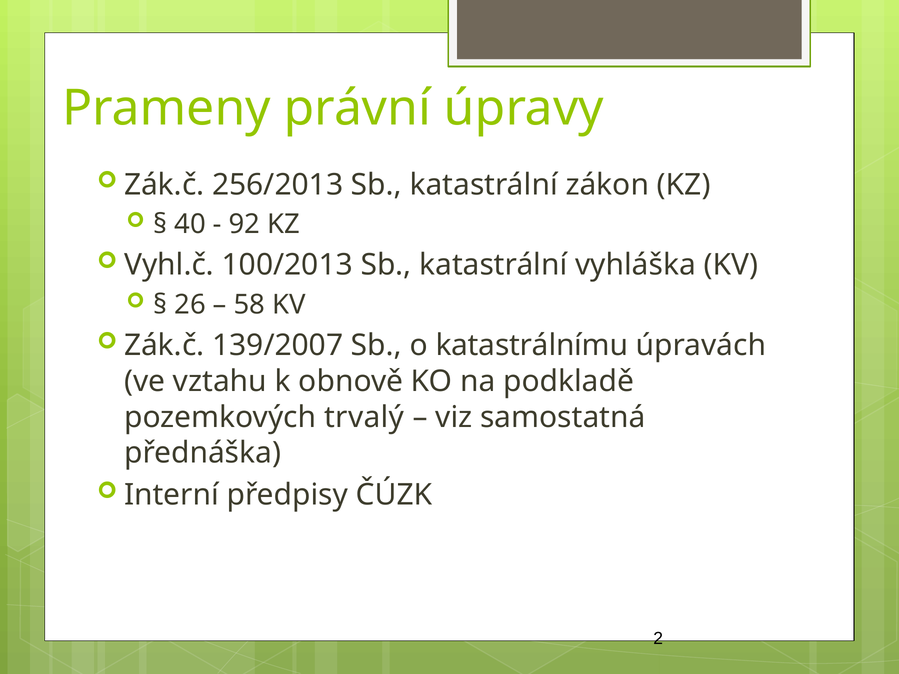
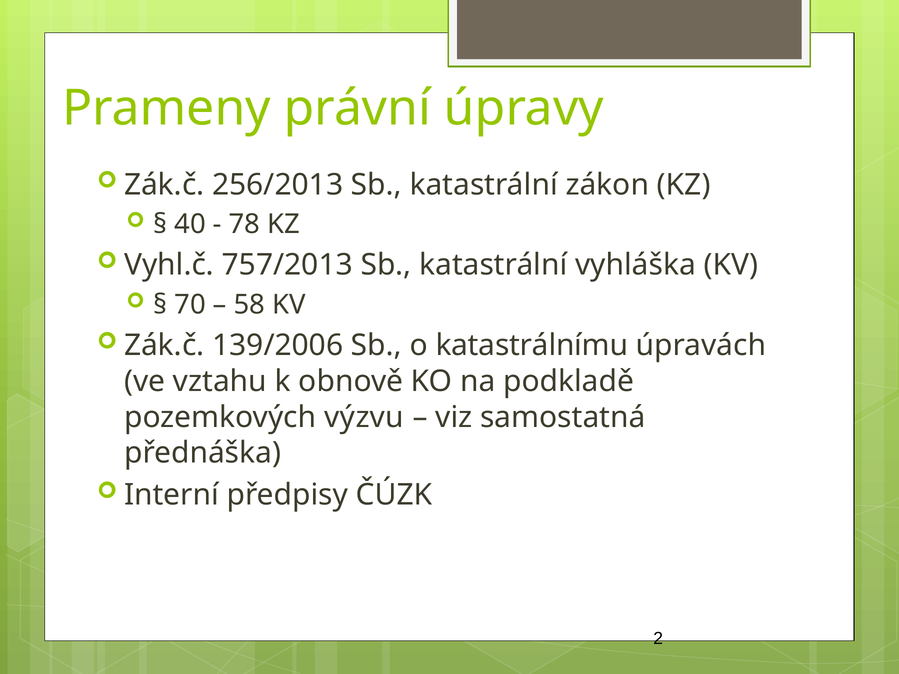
92: 92 -> 78
100/2013: 100/2013 -> 757/2013
26: 26 -> 70
139/2007: 139/2007 -> 139/2006
trvalý: trvalý -> výzvu
